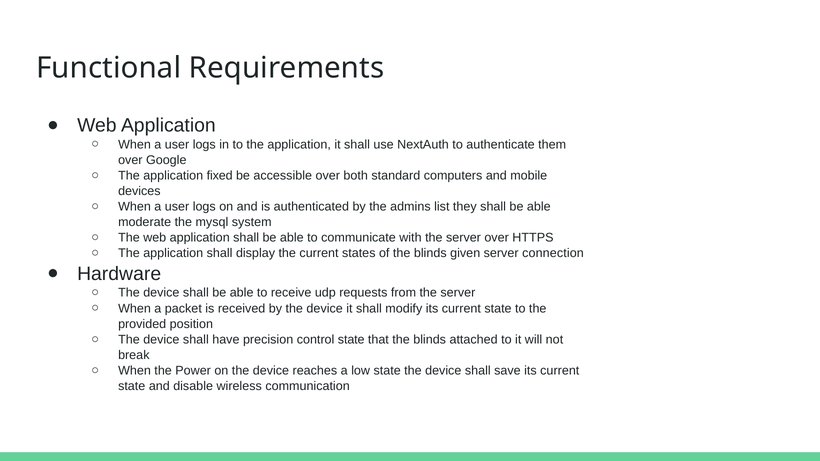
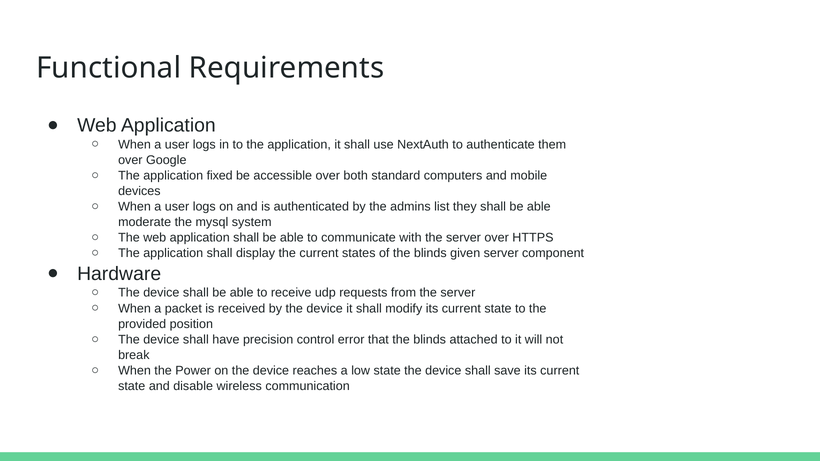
connection: connection -> component
control state: state -> error
